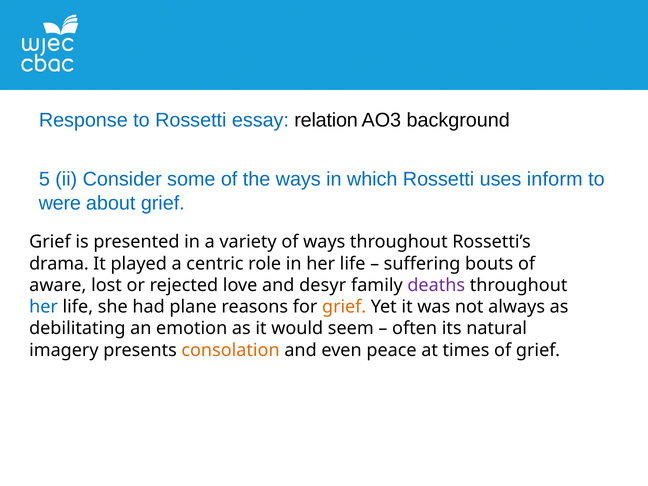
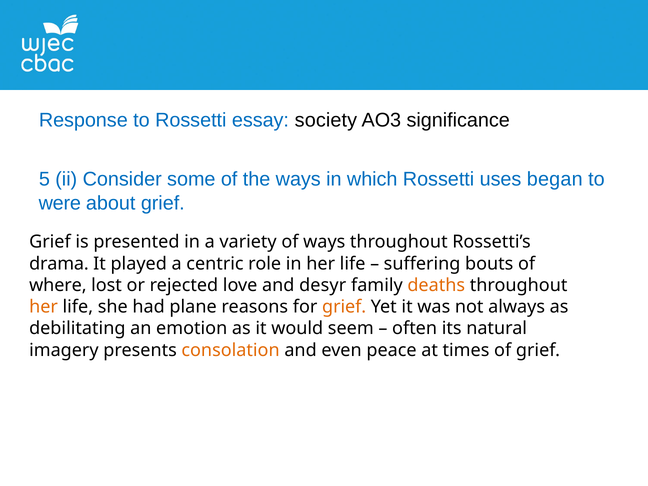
relation: relation -> society
background: background -> significance
inform: inform -> began
aware: aware -> where
deaths colour: purple -> orange
her at (44, 307) colour: blue -> orange
